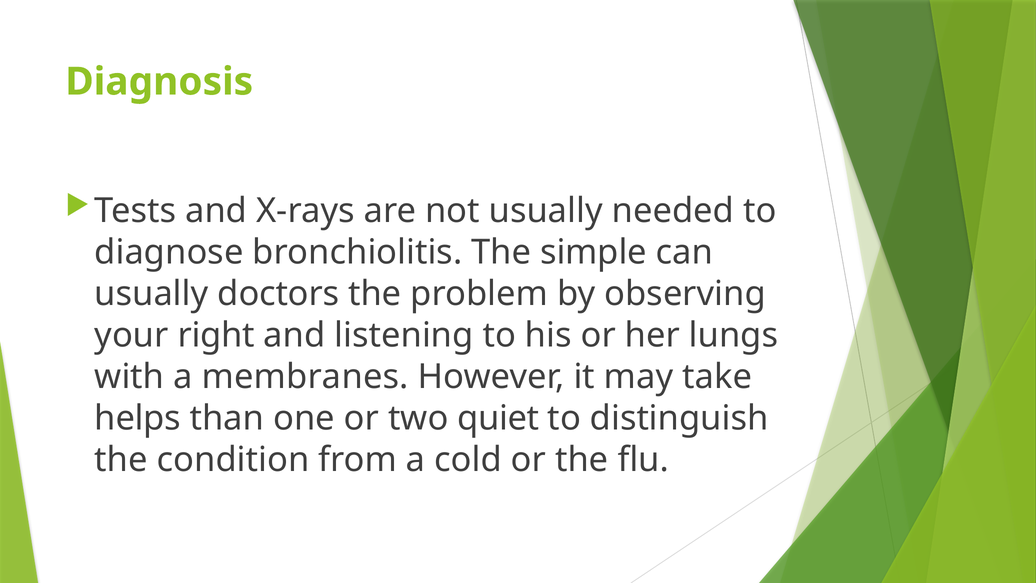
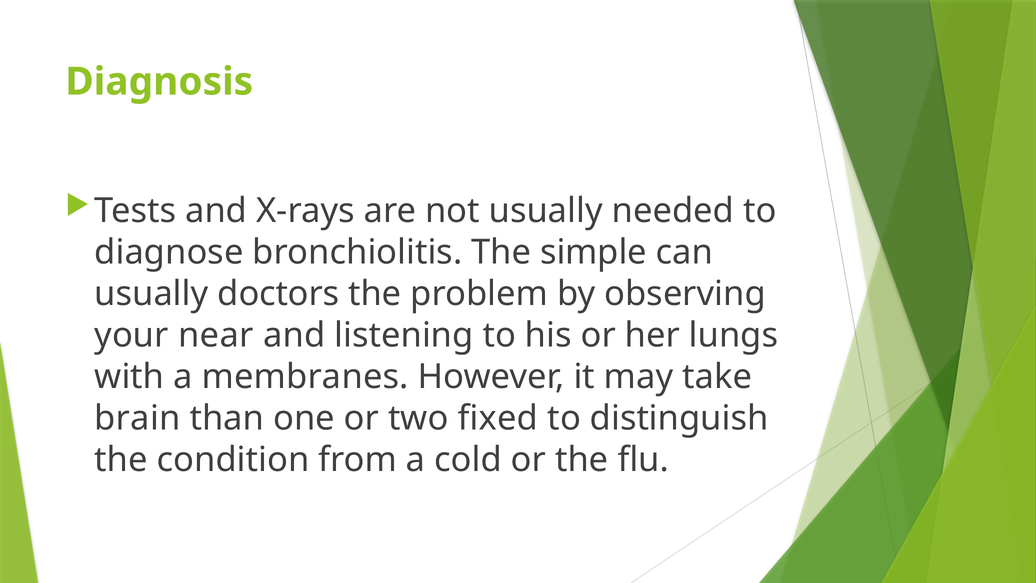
right: right -> near
helps: helps -> brain
quiet: quiet -> ﬁxed
